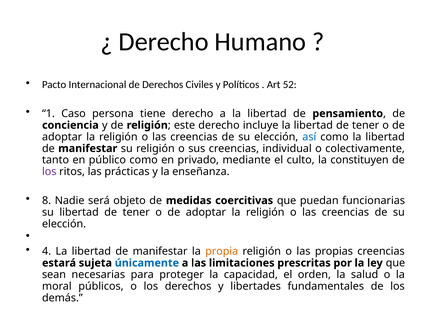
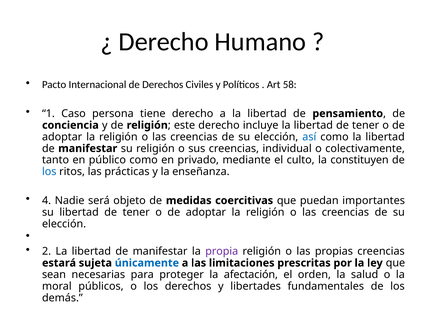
52: 52 -> 58
los at (49, 172) colour: purple -> blue
8: 8 -> 4
funcionarias: funcionarias -> importantes
4: 4 -> 2
propia colour: orange -> purple
capacidad: capacidad -> afectación
